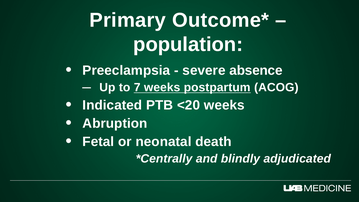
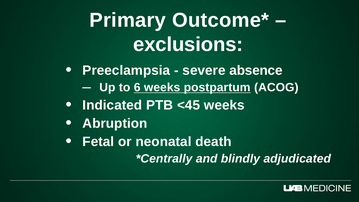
population: population -> exclusions
7: 7 -> 6
<20: <20 -> <45
